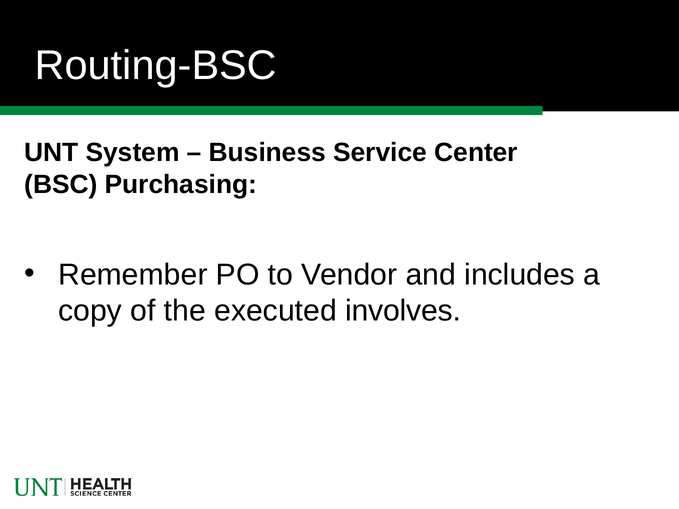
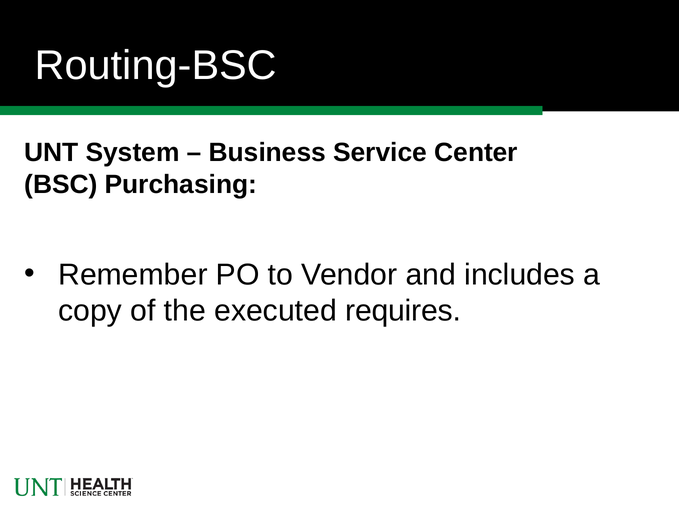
involves: involves -> requires
